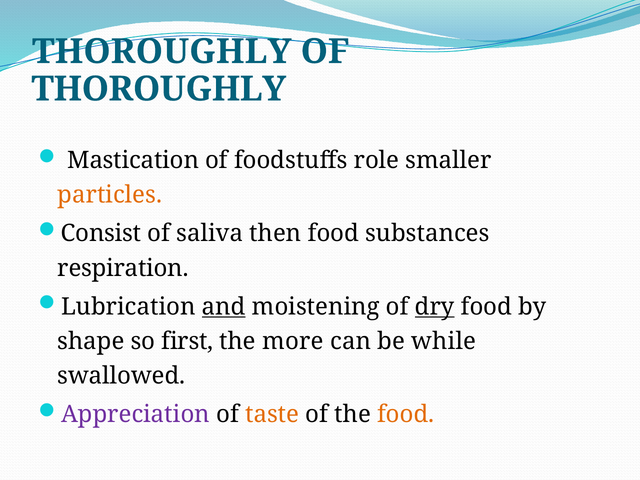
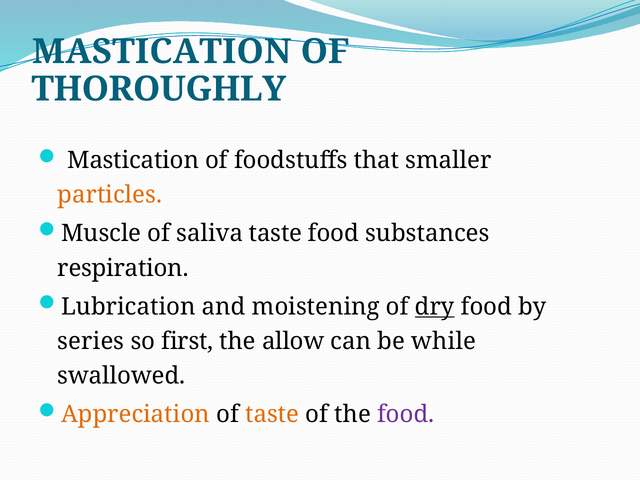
THOROUGHLY at (162, 52): THOROUGHLY -> MASTICATION
role: role -> that
Consist: Consist -> Muscle
saliva then: then -> taste
and underline: present -> none
shape: shape -> series
more: more -> allow
Appreciation colour: purple -> orange
food at (406, 414) colour: orange -> purple
